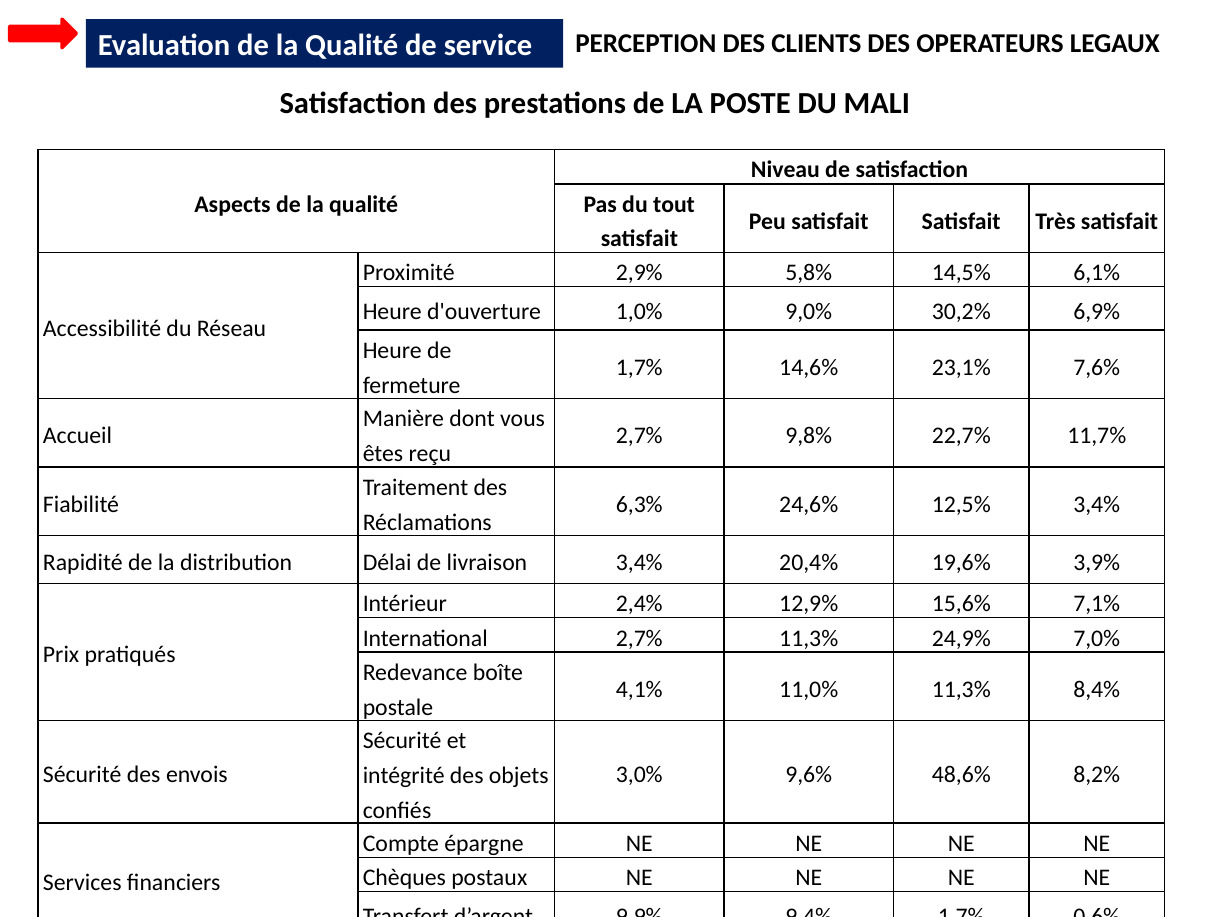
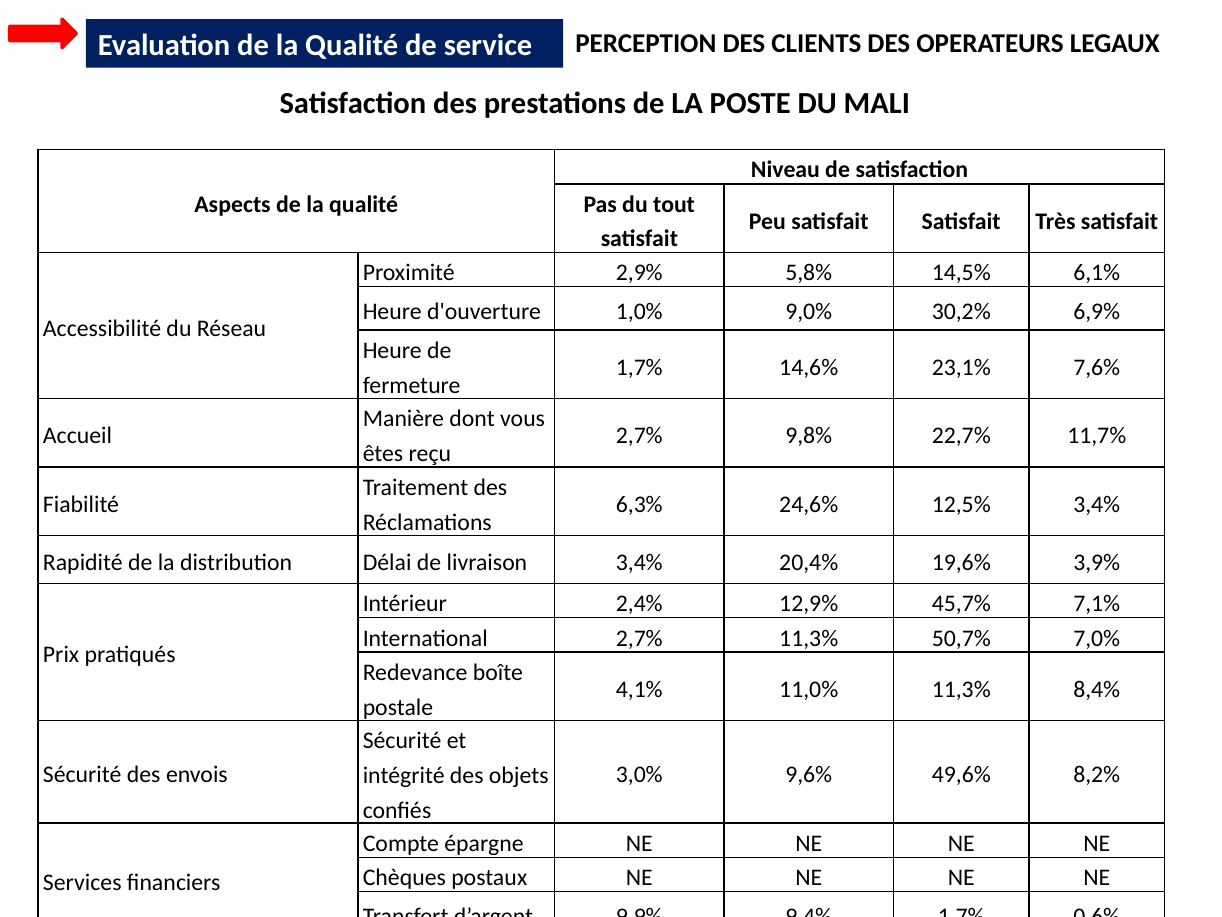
15,6%: 15,6% -> 45,7%
24,9%: 24,9% -> 50,7%
48,6%: 48,6% -> 49,6%
